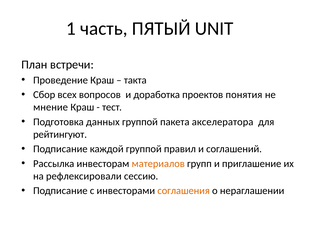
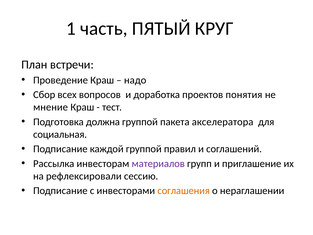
UNIT: UNIT -> КРУГ
такта: такта -> надо
данных: данных -> должна
рейтингуют: рейтингуют -> социальная
материалов colour: orange -> purple
